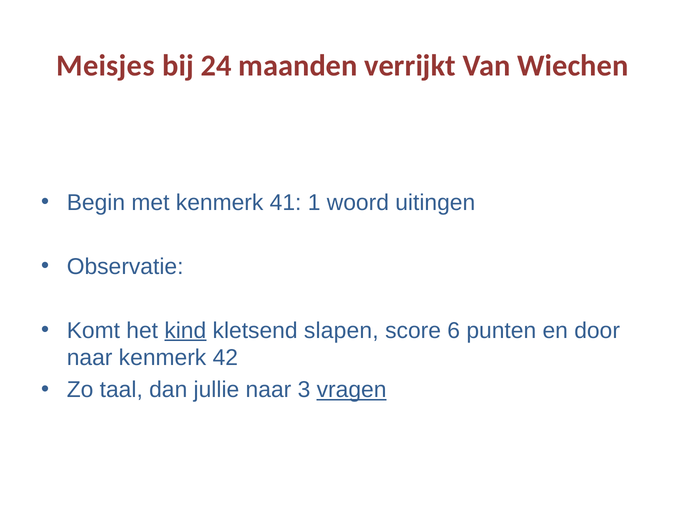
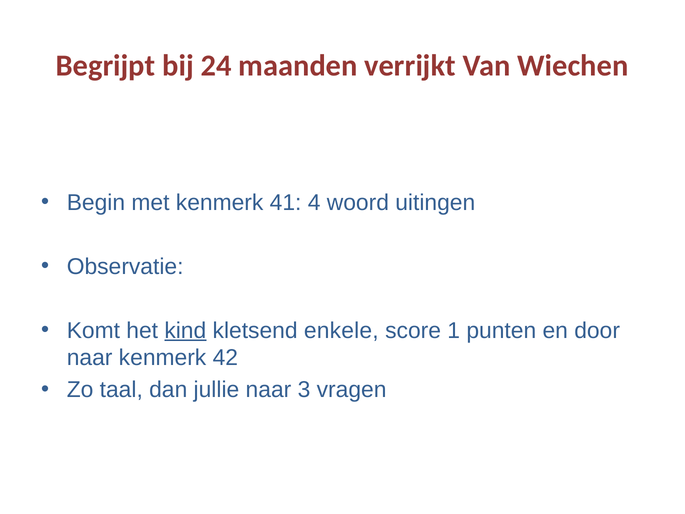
Meisjes: Meisjes -> Begrijpt
1: 1 -> 4
slapen: slapen -> enkele
6: 6 -> 1
vragen underline: present -> none
